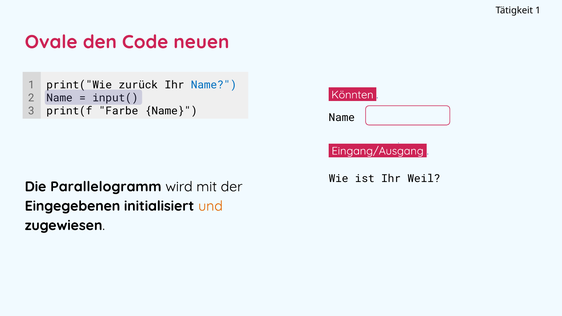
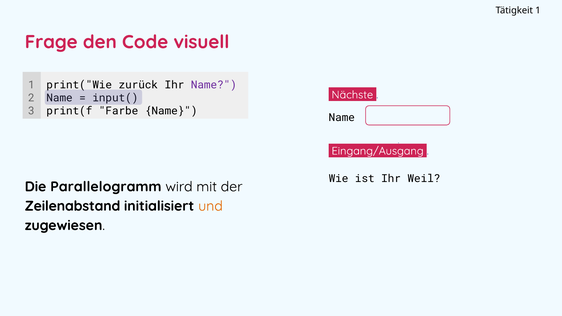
Ovale: Ovale -> Frage
neuen: neuen -> visuell
Name at (214, 85) colour: blue -> purple
Könnten: Könnten -> Nächste
Eingegebenen: Eingegebenen -> Zeilenabstand
